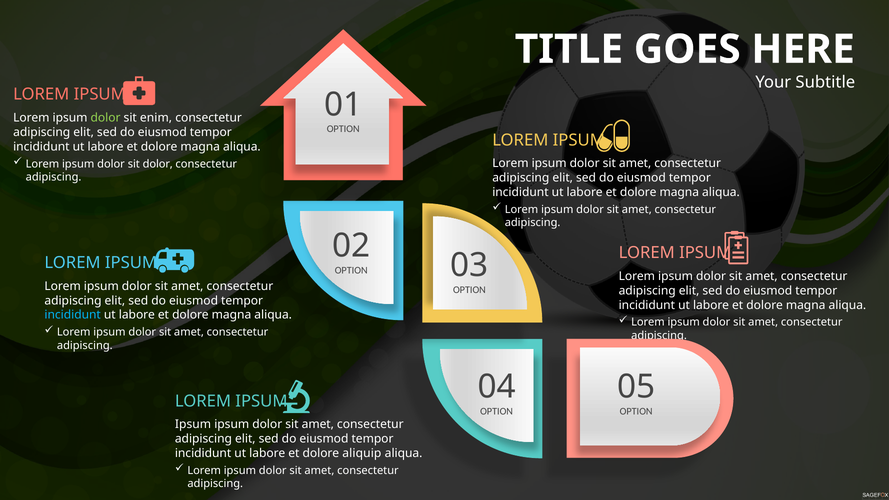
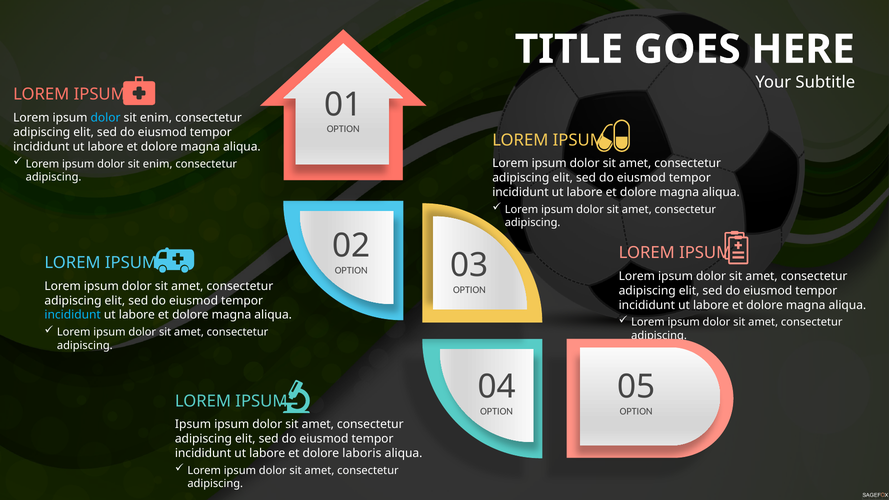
dolor at (106, 118) colour: light green -> light blue
dolor at (158, 164): dolor -> enim
aliquip: aliquip -> laboris
